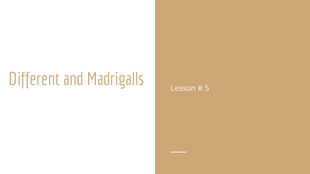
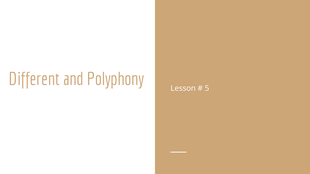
Madrigalls: Madrigalls -> Polyphony
